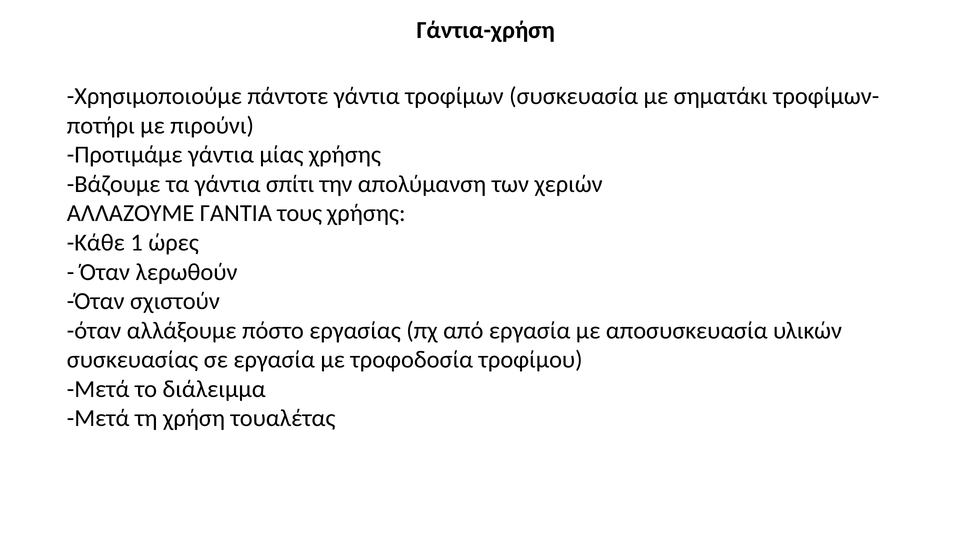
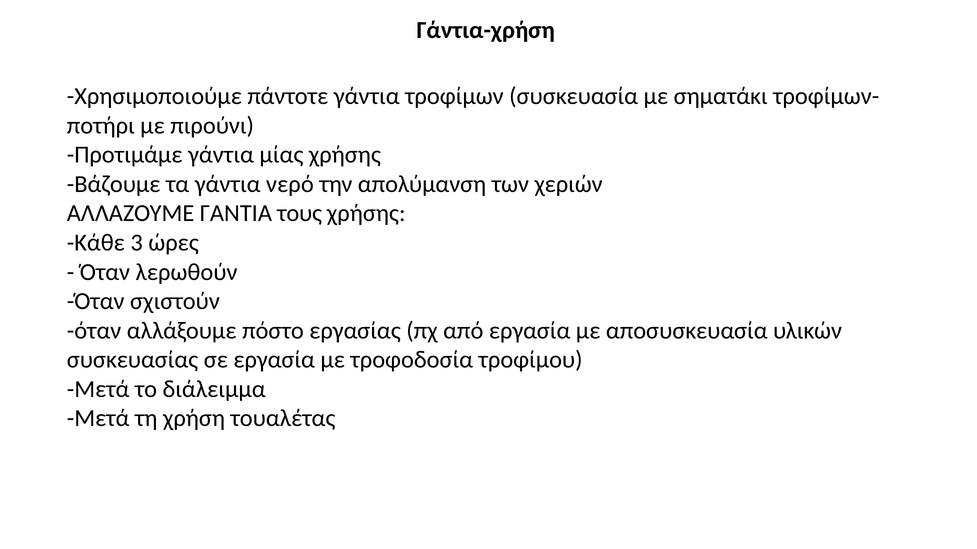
σπίτι: σπίτι -> νερό
1: 1 -> 3
